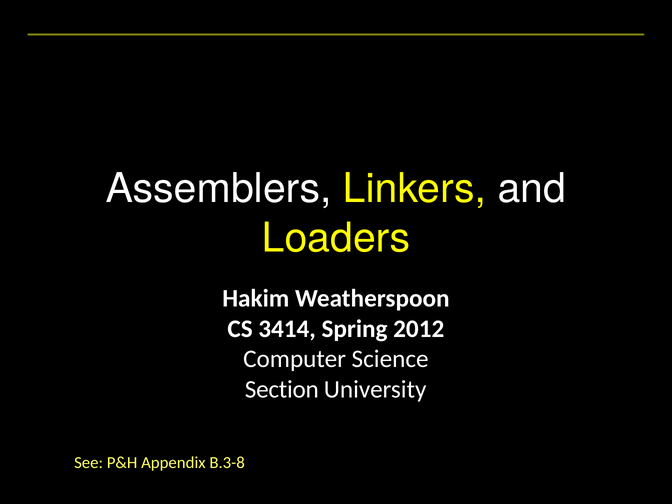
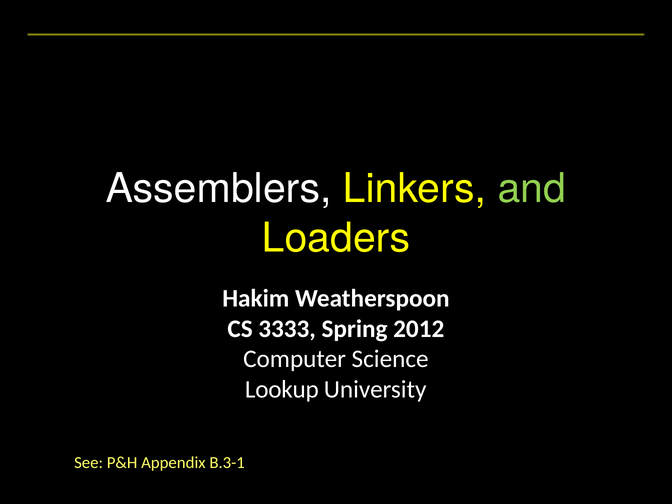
and colour: white -> light green
3414: 3414 -> 3333
Section: Section -> Lookup
B.3-8: B.3-8 -> B.3-1
